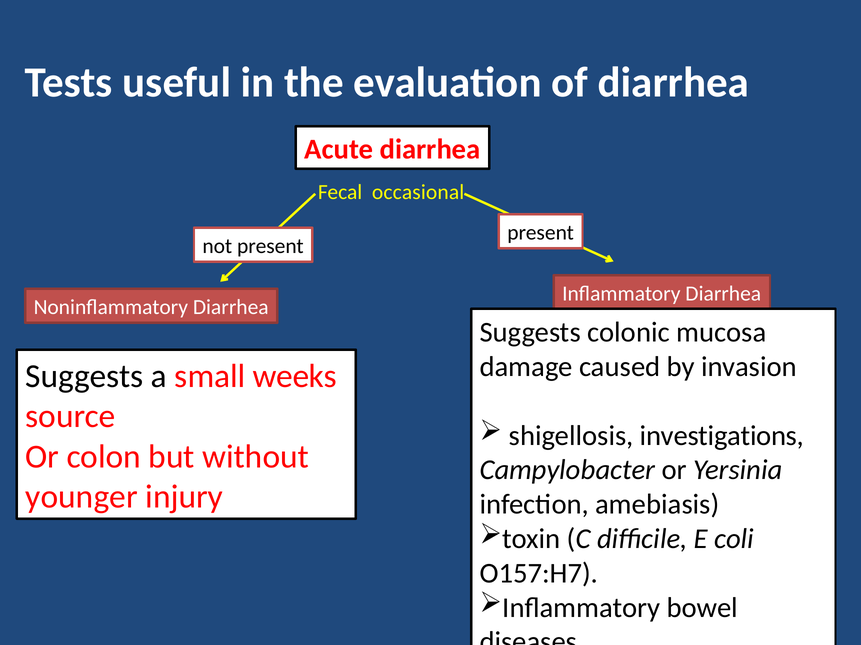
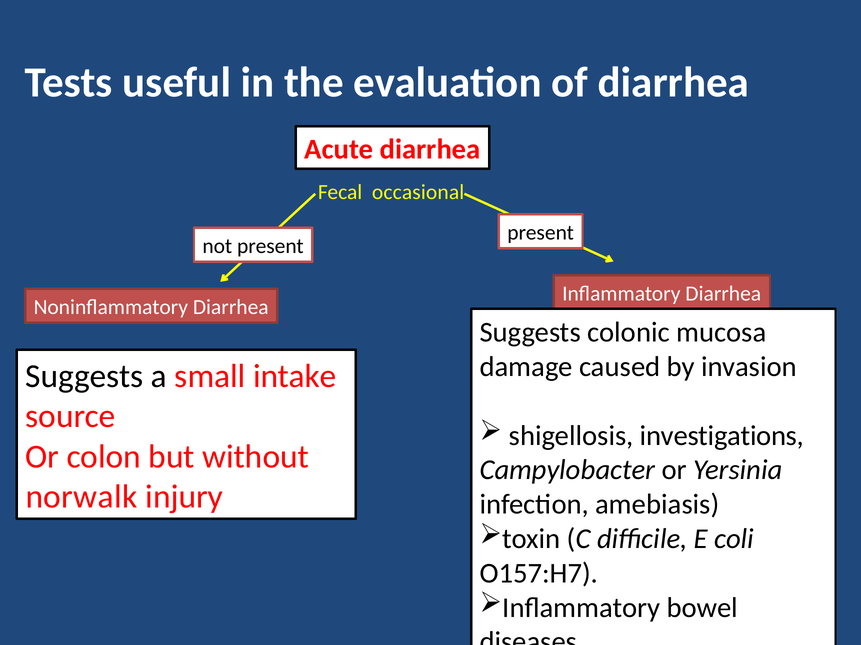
weeks: weeks -> intake
younger: younger -> norwalk
